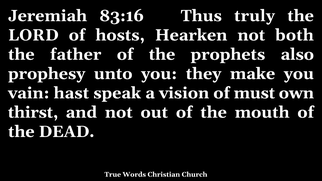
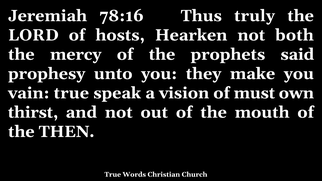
83:16: 83:16 -> 78:16
father: father -> mercy
also: also -> said
vain hast: hast -> true
DEAD: DEAD -> THEN
